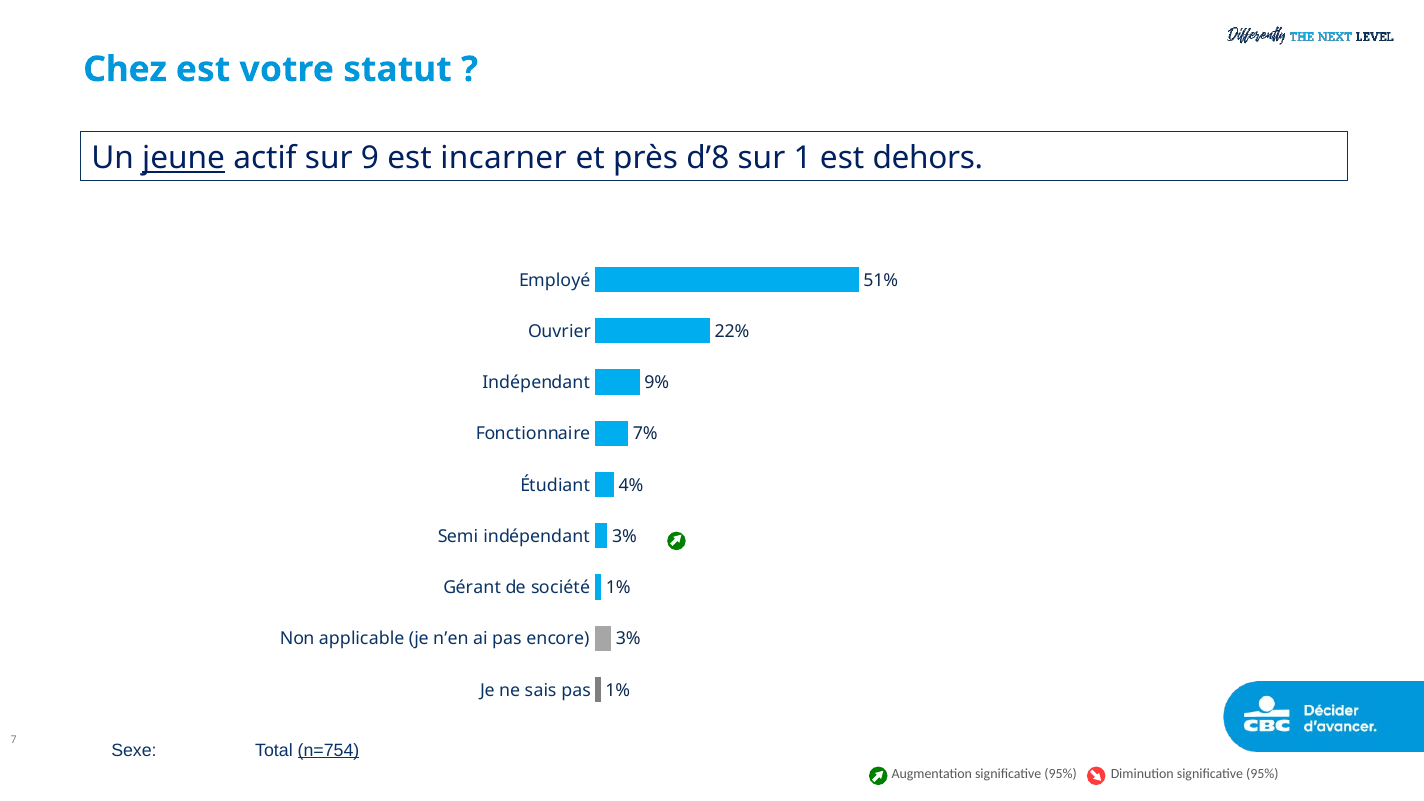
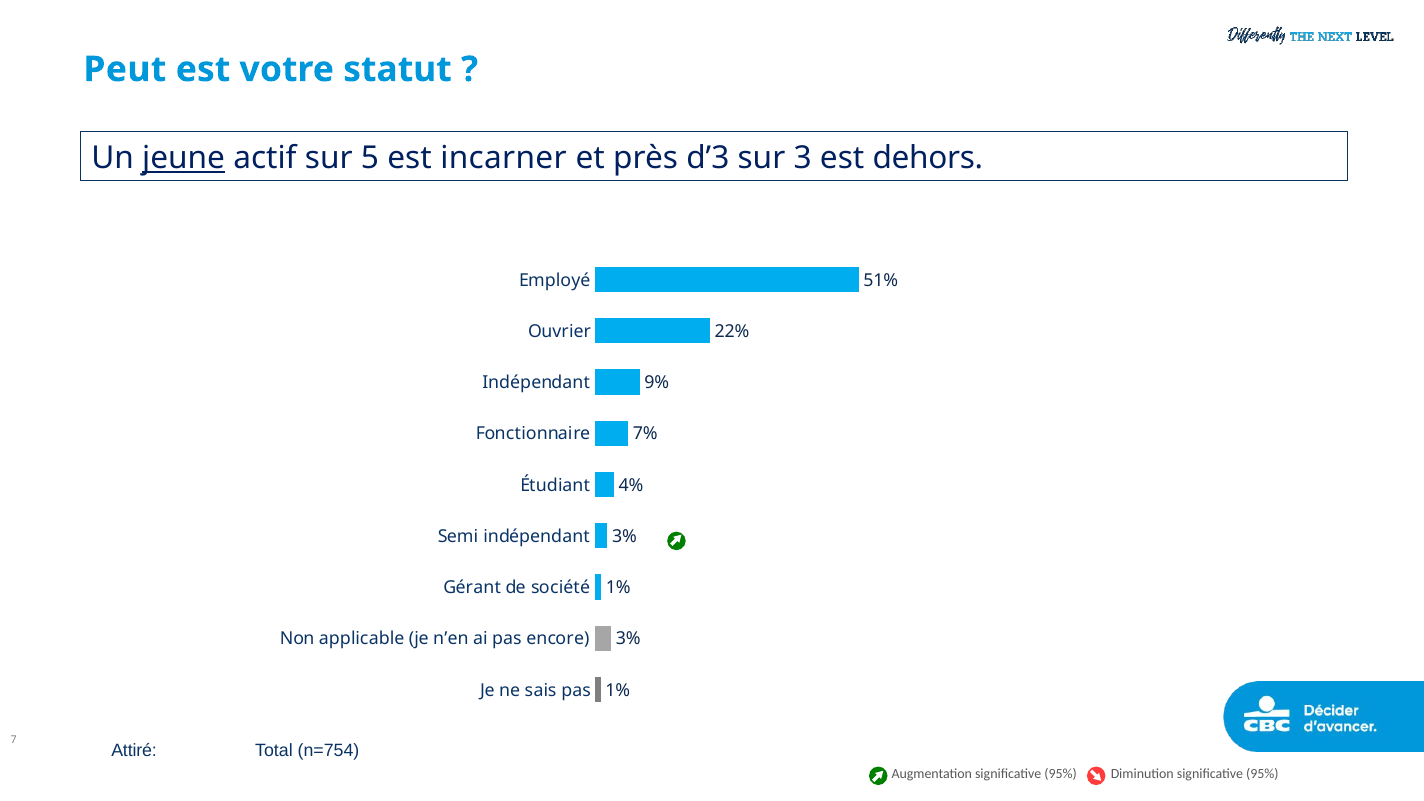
Chez: Chez -> Peut
9: 9 -> 5
d’8: d’8 -> d’3
1: 1 -> 3
Sexe: Sexe -> Attiré
n=754 underline: present -> none
